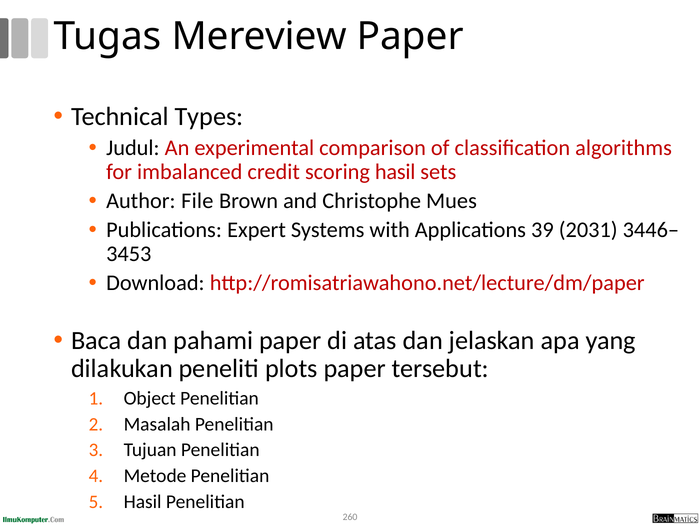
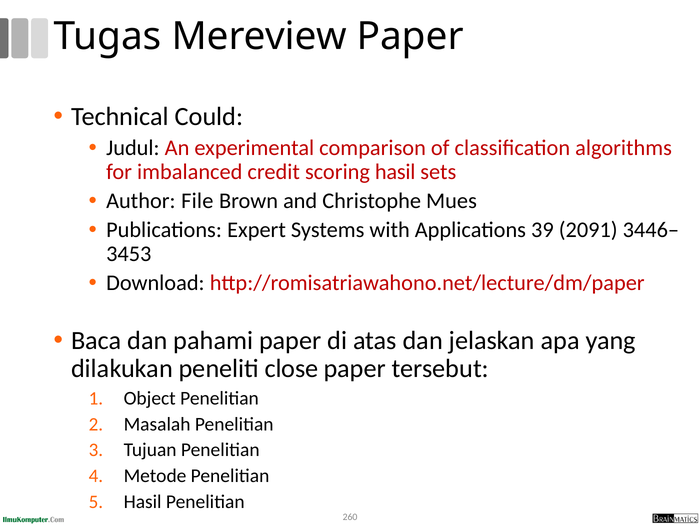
Types: Types -> Could
2031: 2031 -> 2091
plots: plots -> close
